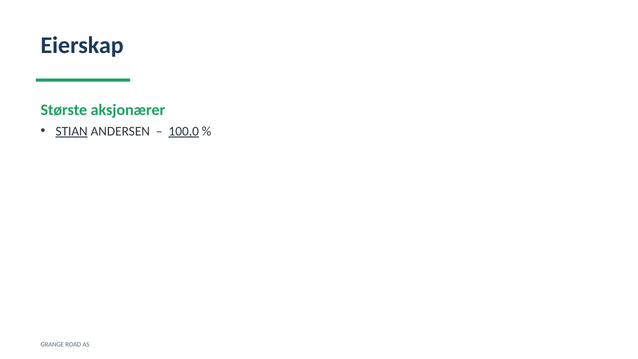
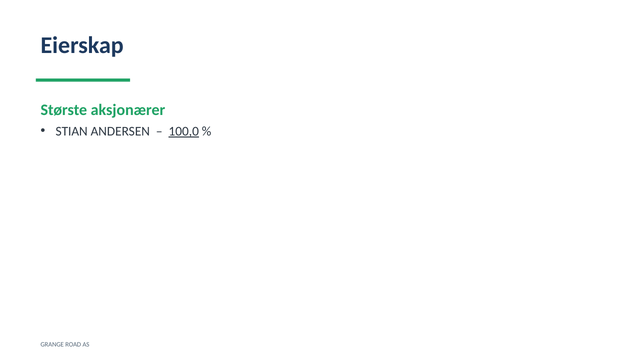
STIAN underline: present -> none
